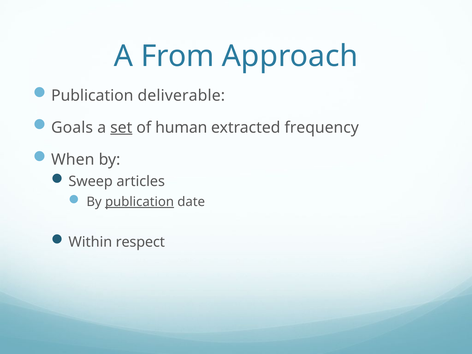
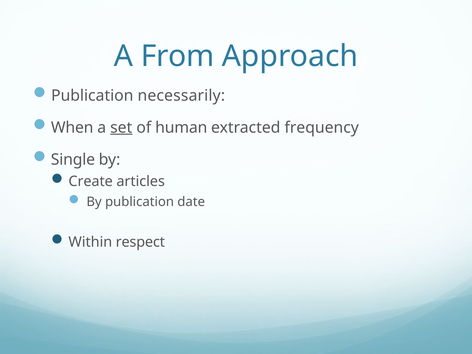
deliverable: deliverable -> necessarily
Goals: Goals -> When
When: When -> Single
Sweep: Sweep -> Create
publication at (140, 202) underline: present -> none
